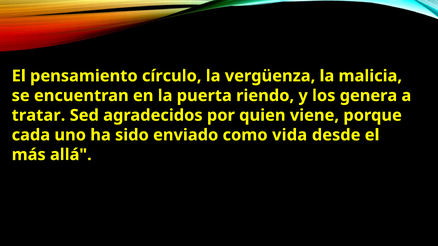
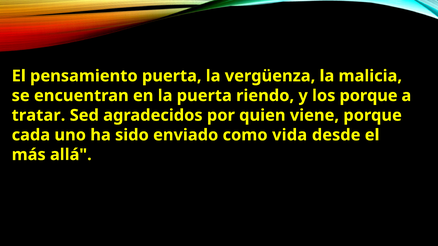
pensamiento círculo: círculo -> puerta
los genera: genera -> porque
